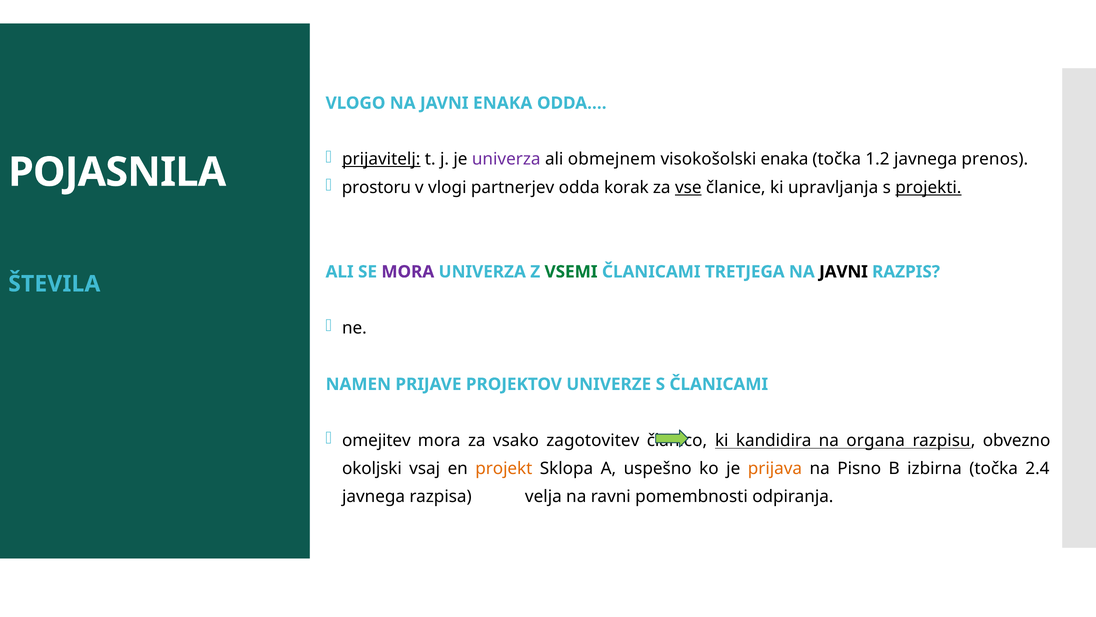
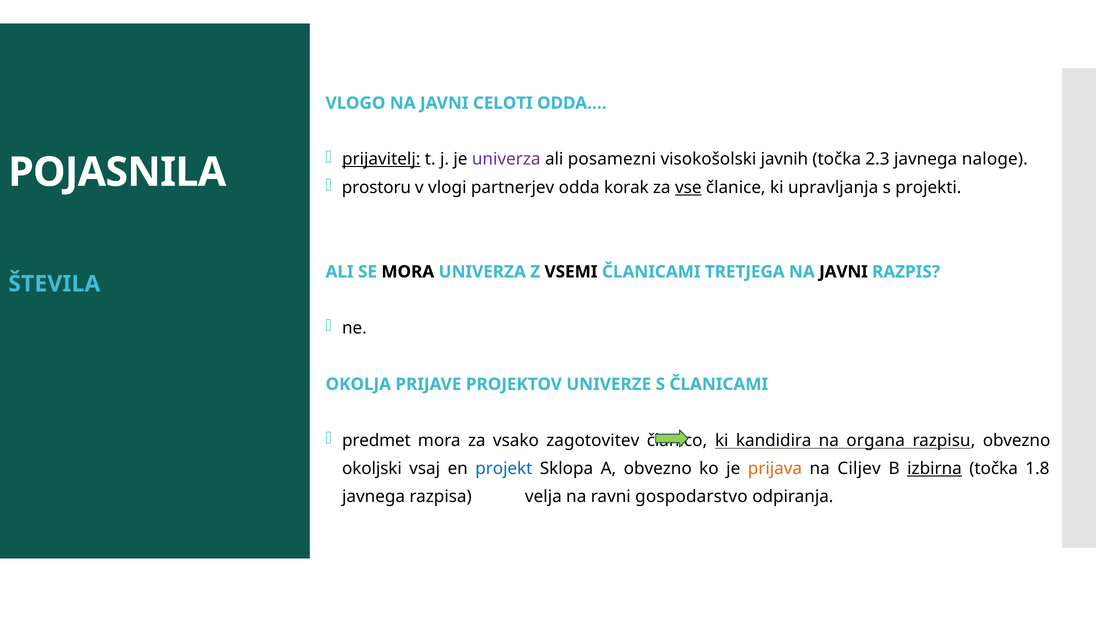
JAVNI ENAKA: ENAKA -> CELOTI
obmejnem: obmejnem -> posamezni
visokošolski enaka: enaka -> javnih
1.2: 1.2 -> 2.3
prenos: prenos -> naloge
projekti underline: present -> none
MORA at (408, 272) colour: purple -> black
VSEMI colour: green -> black
NAMEN: NAMEN -> OKOLJA
omejitev: omejitev -> predmet
projekt colour: orange -> blue
A uspešno: uspešno -> obvezno
Pisno: Pisno -> Ciljev
izbirna underline: none -> present
2.4: 2.4 -> 1.8
pomembnosti: pomembnosti -> gospodarstvo
